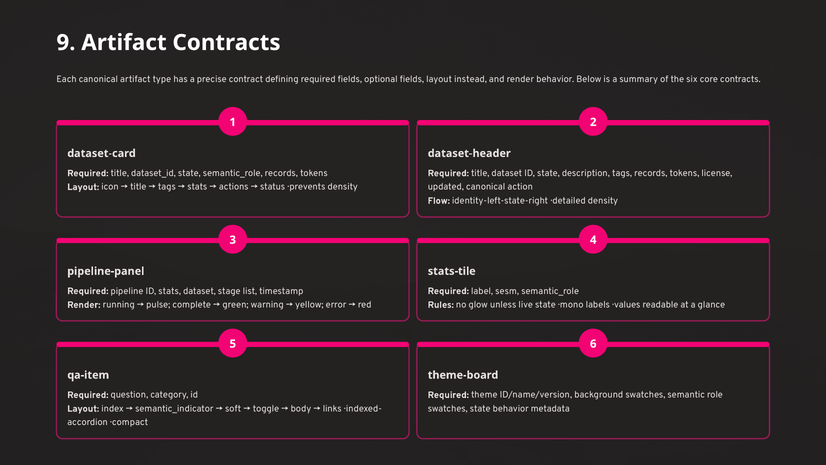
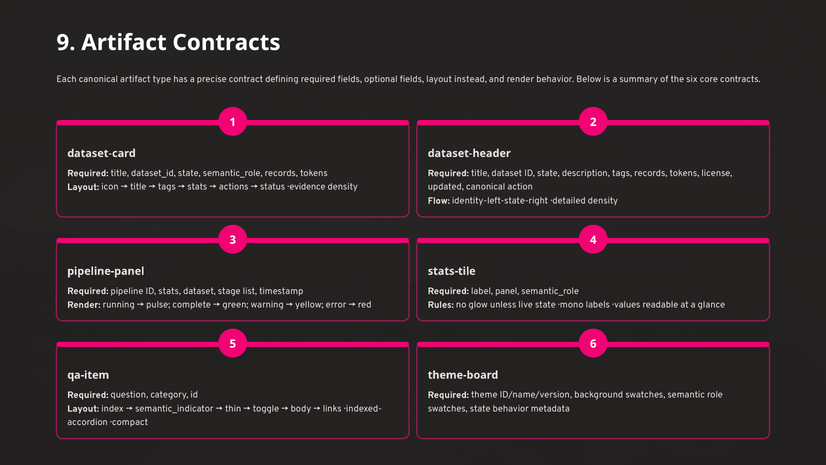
prevents: prevents -> evidence
sesm: sesm -> panel
soft: soft -> thin
